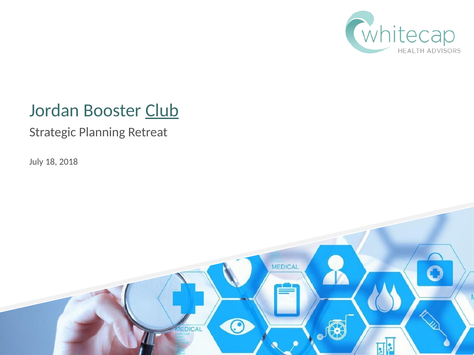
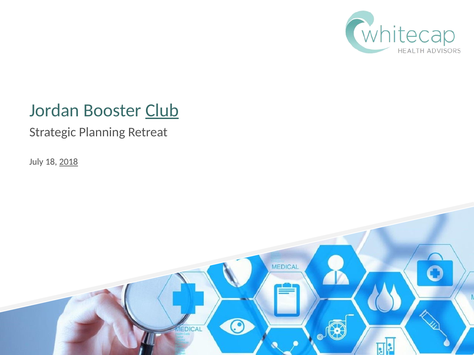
2018 underline: none -> present
